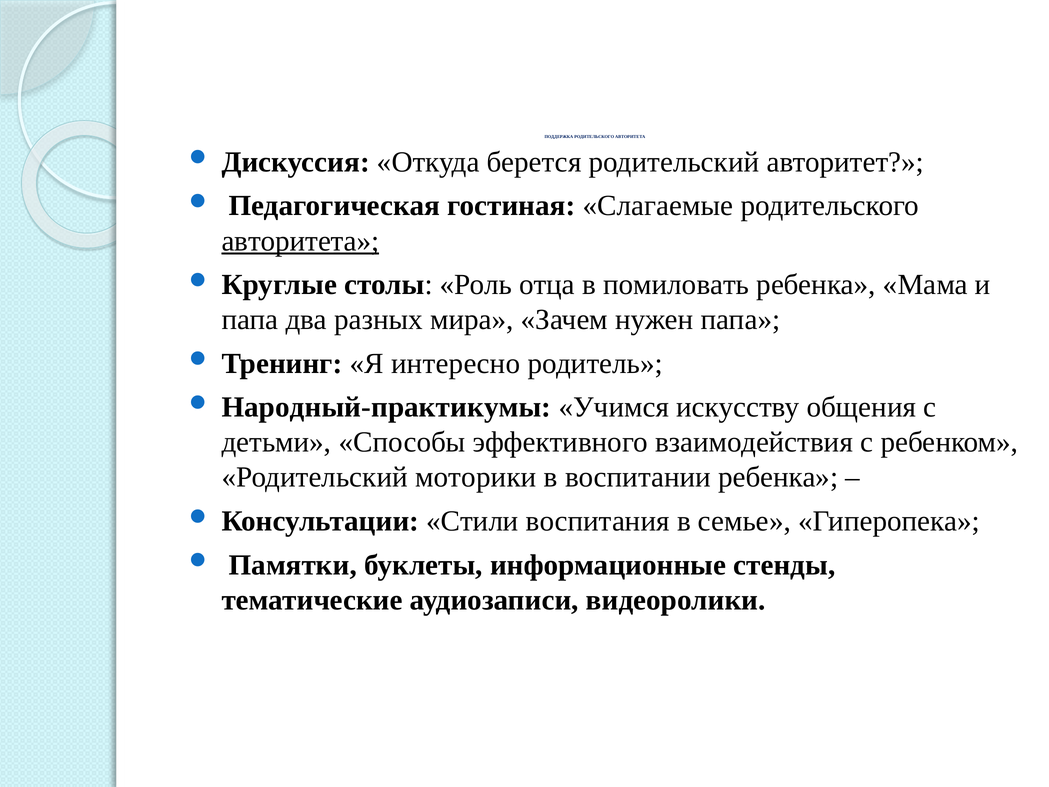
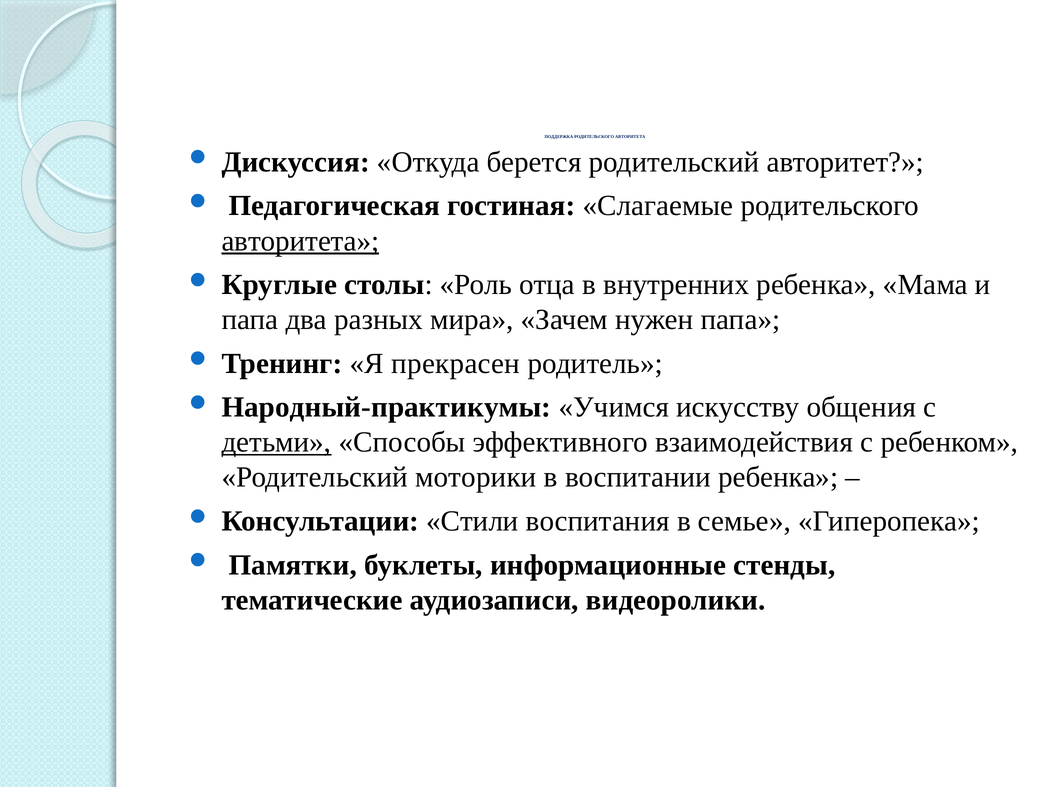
помиловать: помиловать -> внутренних
интересно: интересно -> прекрасен
детьми underline: none -> present
